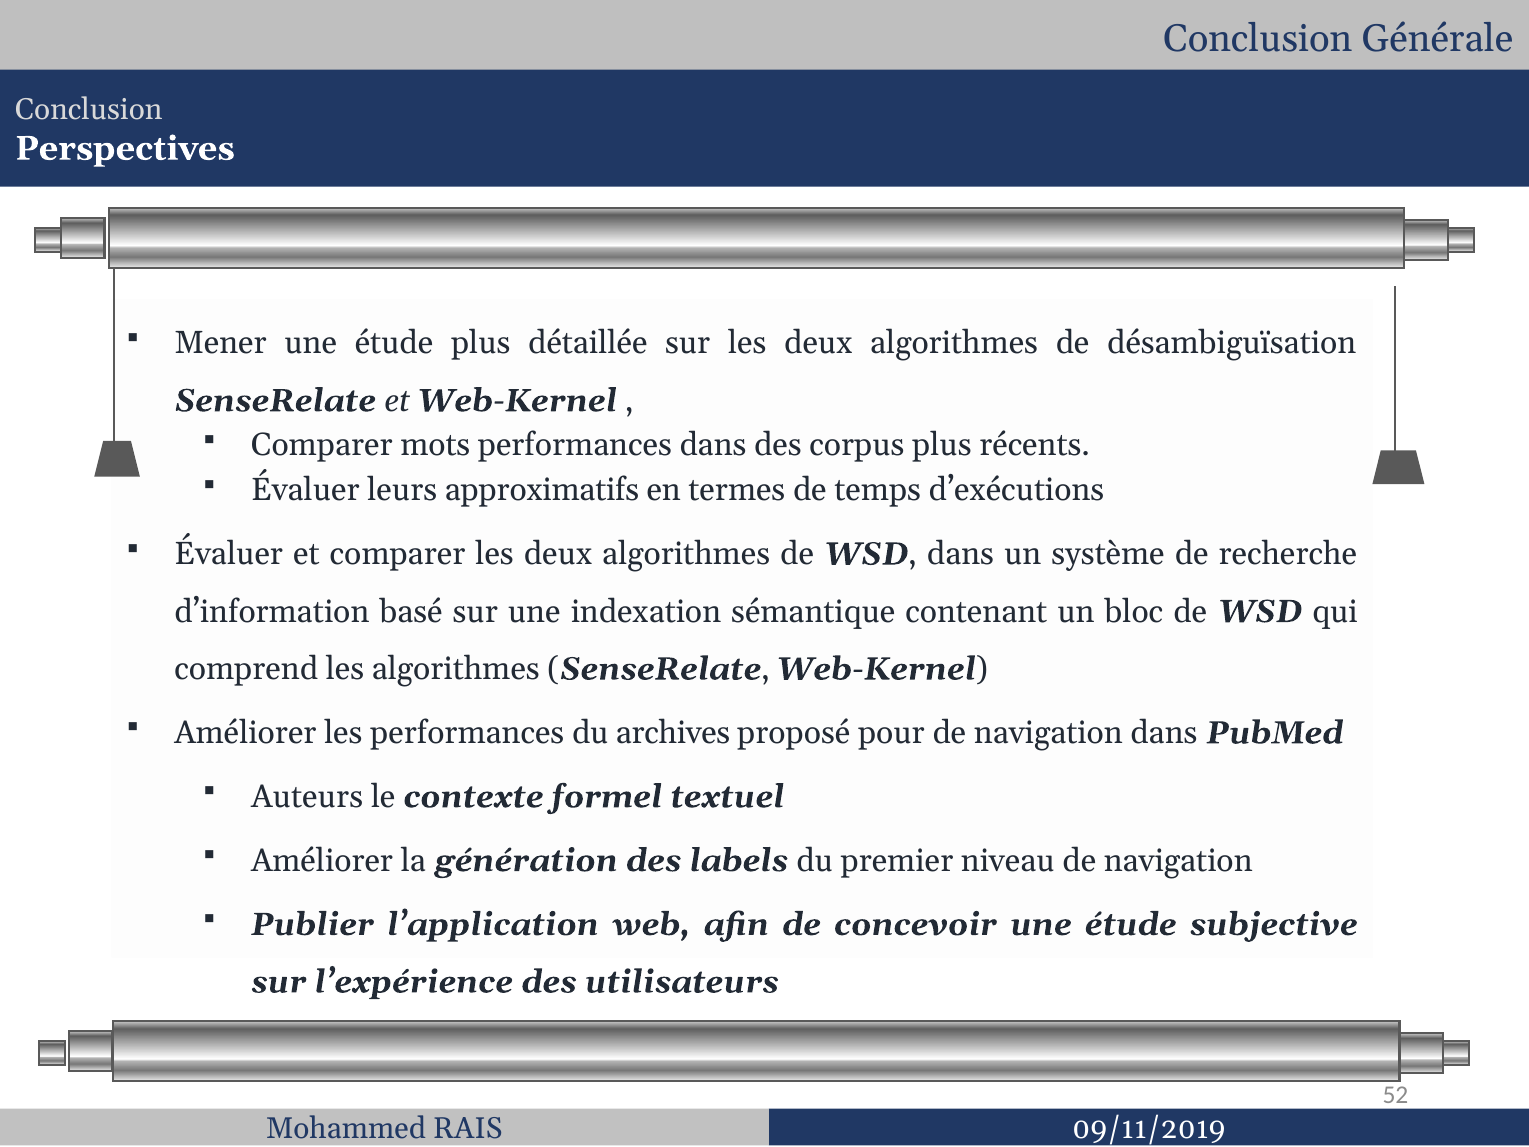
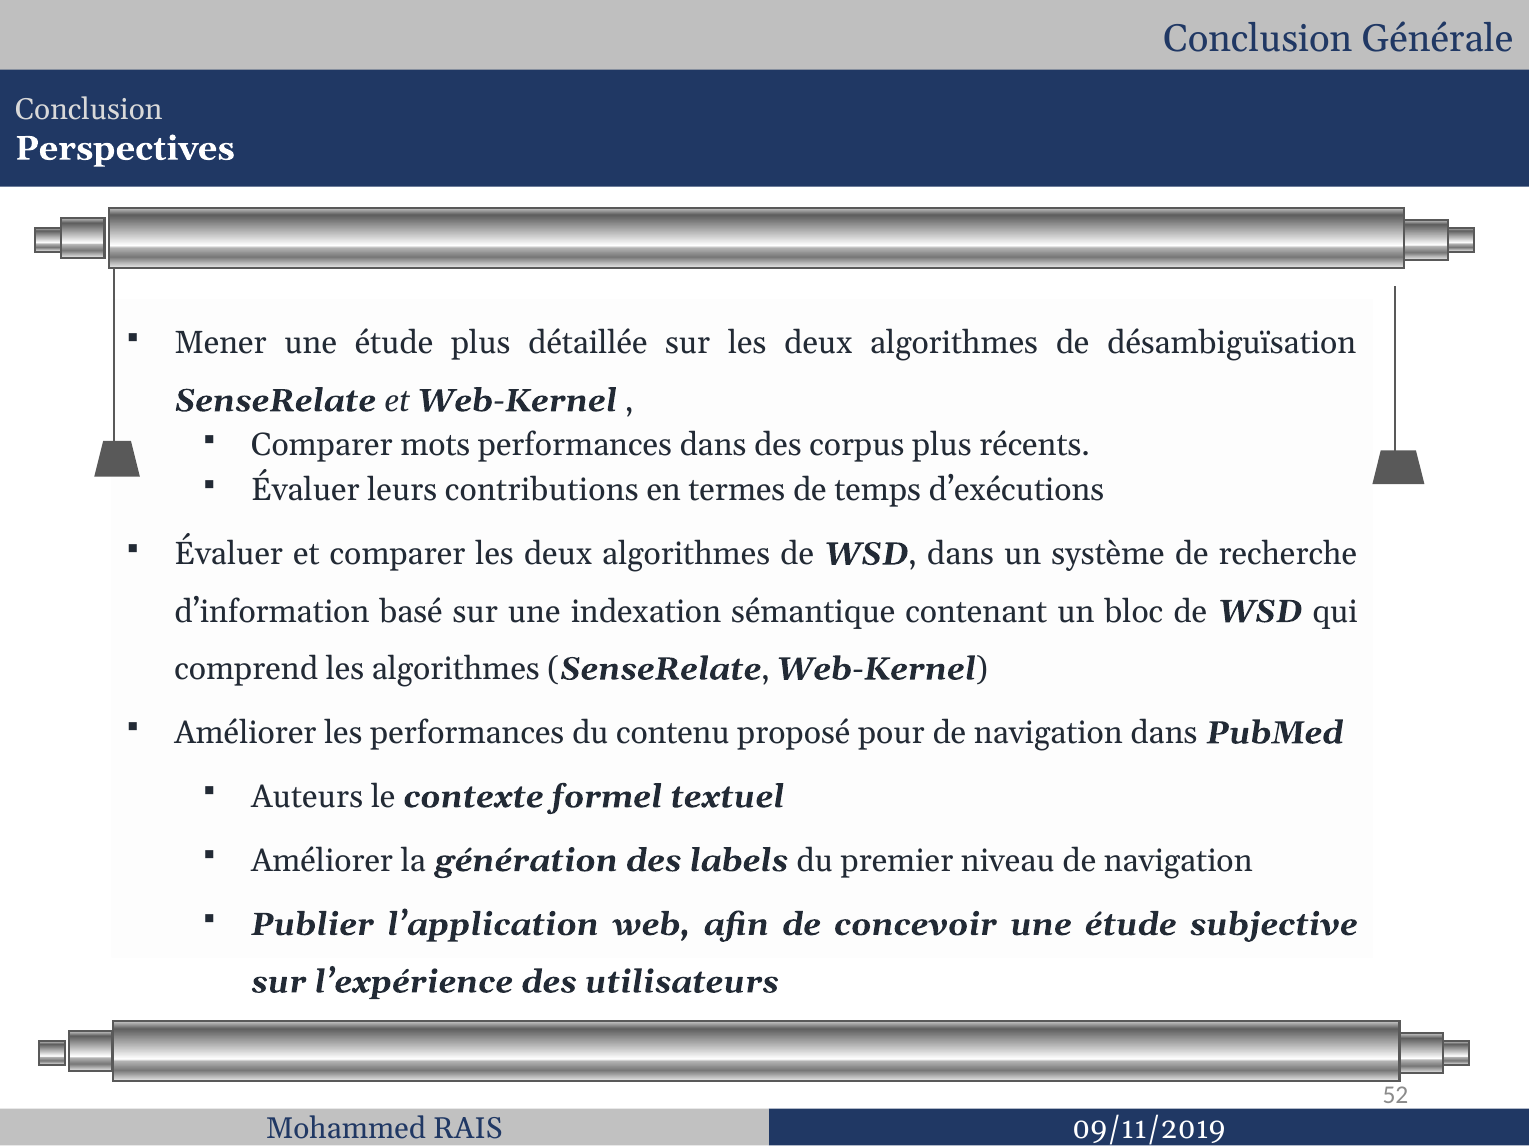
approximatifs: approximatifs -> contributions
archives: archives -> contenu
